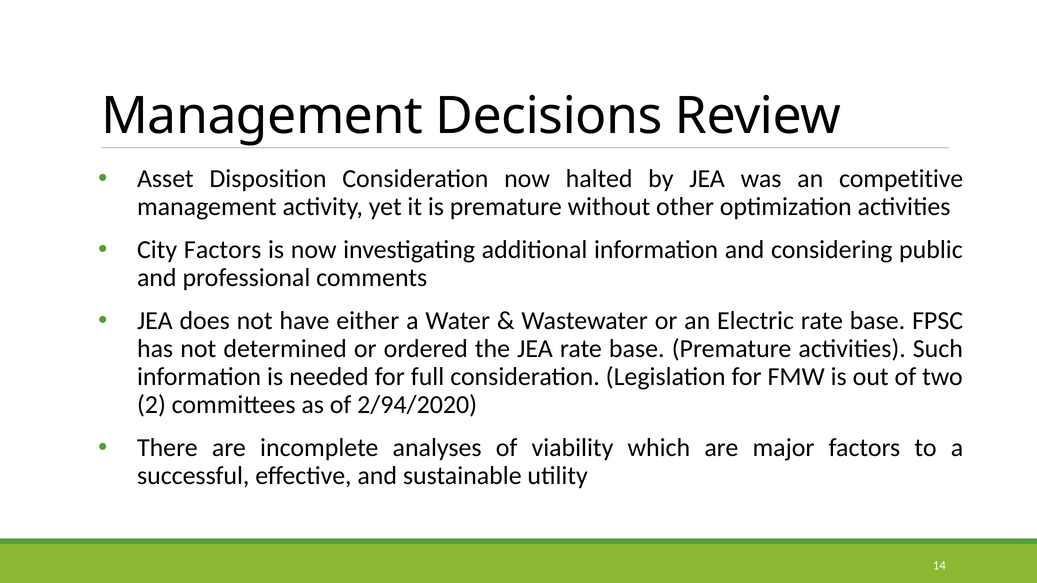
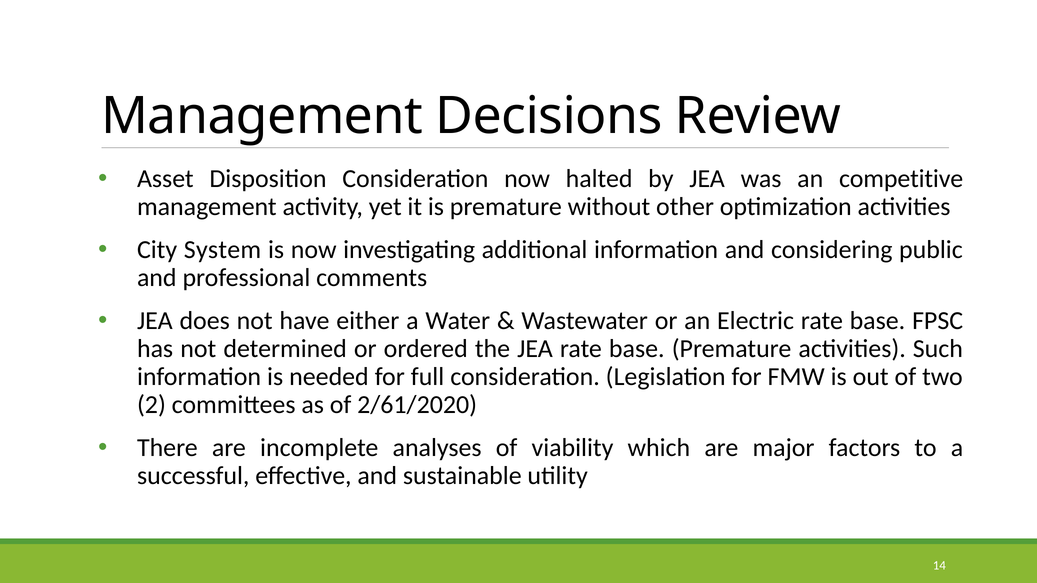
City Factors: Factors -> System
2/94/2020: 2/94/2020 -> 2/61/2020
